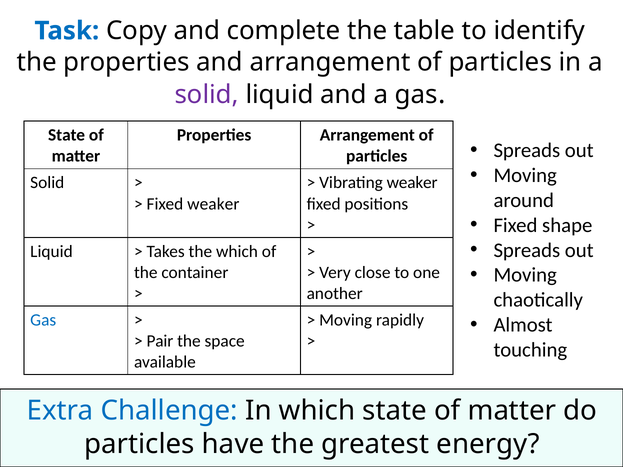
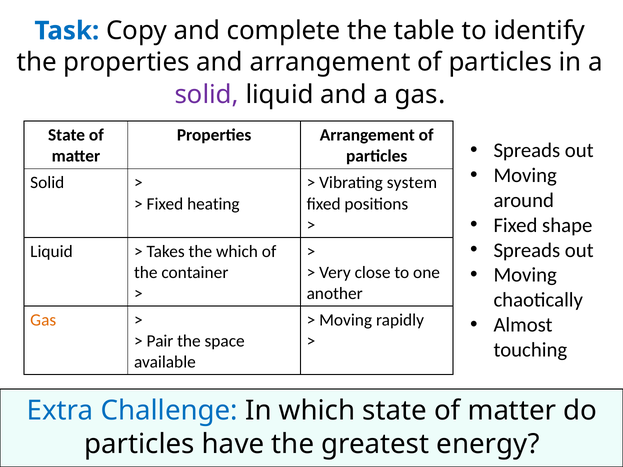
Vibrating weaker: weaker -> system
Fixed weaker: weaker -> heating
Gas at (43, 320) colour: blue -> orange
